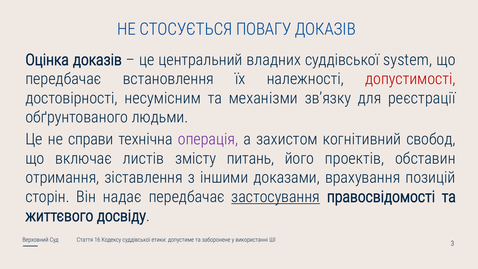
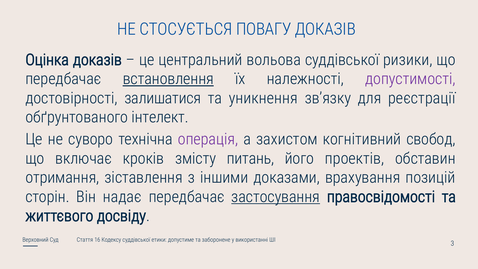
владних: владних -> вольова
system: system -> ризики
встановлення underline: none -> present
допустимості colour: red -> purple
несумісним: несумісним -> залишатися
механізми: механізми -> уникнення
людьми: людьми -> інтелект
справи: справи -> суворо
листів: листів -> кроків
